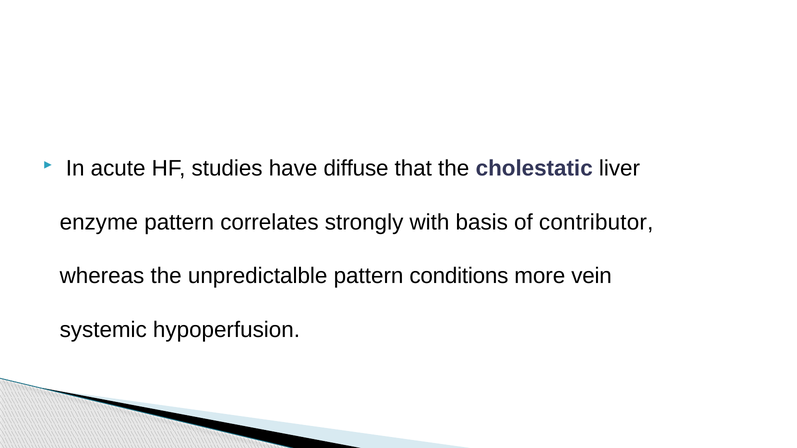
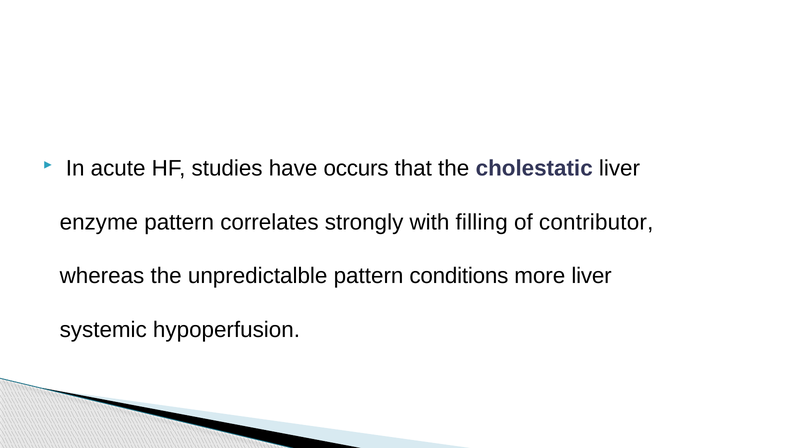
diffuse: diffuse -> occurs
basis: basis -> filling
more vein: vein -> liver
